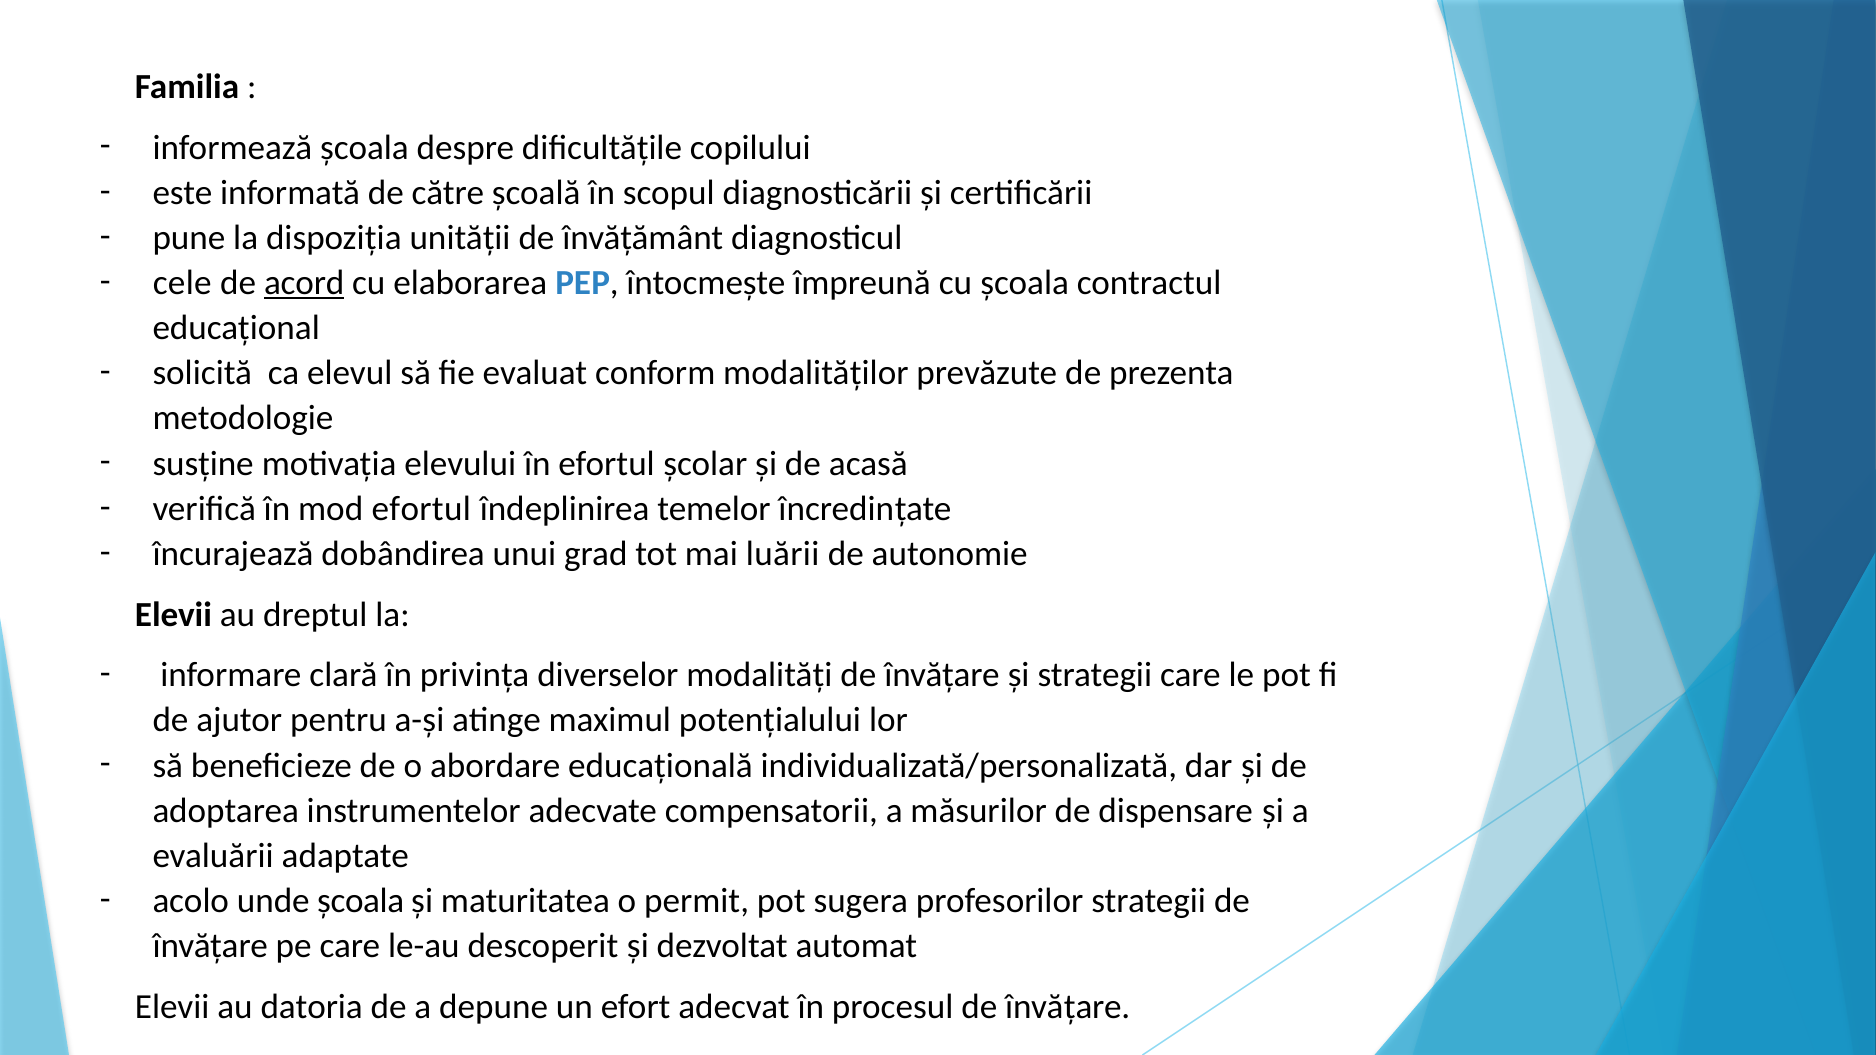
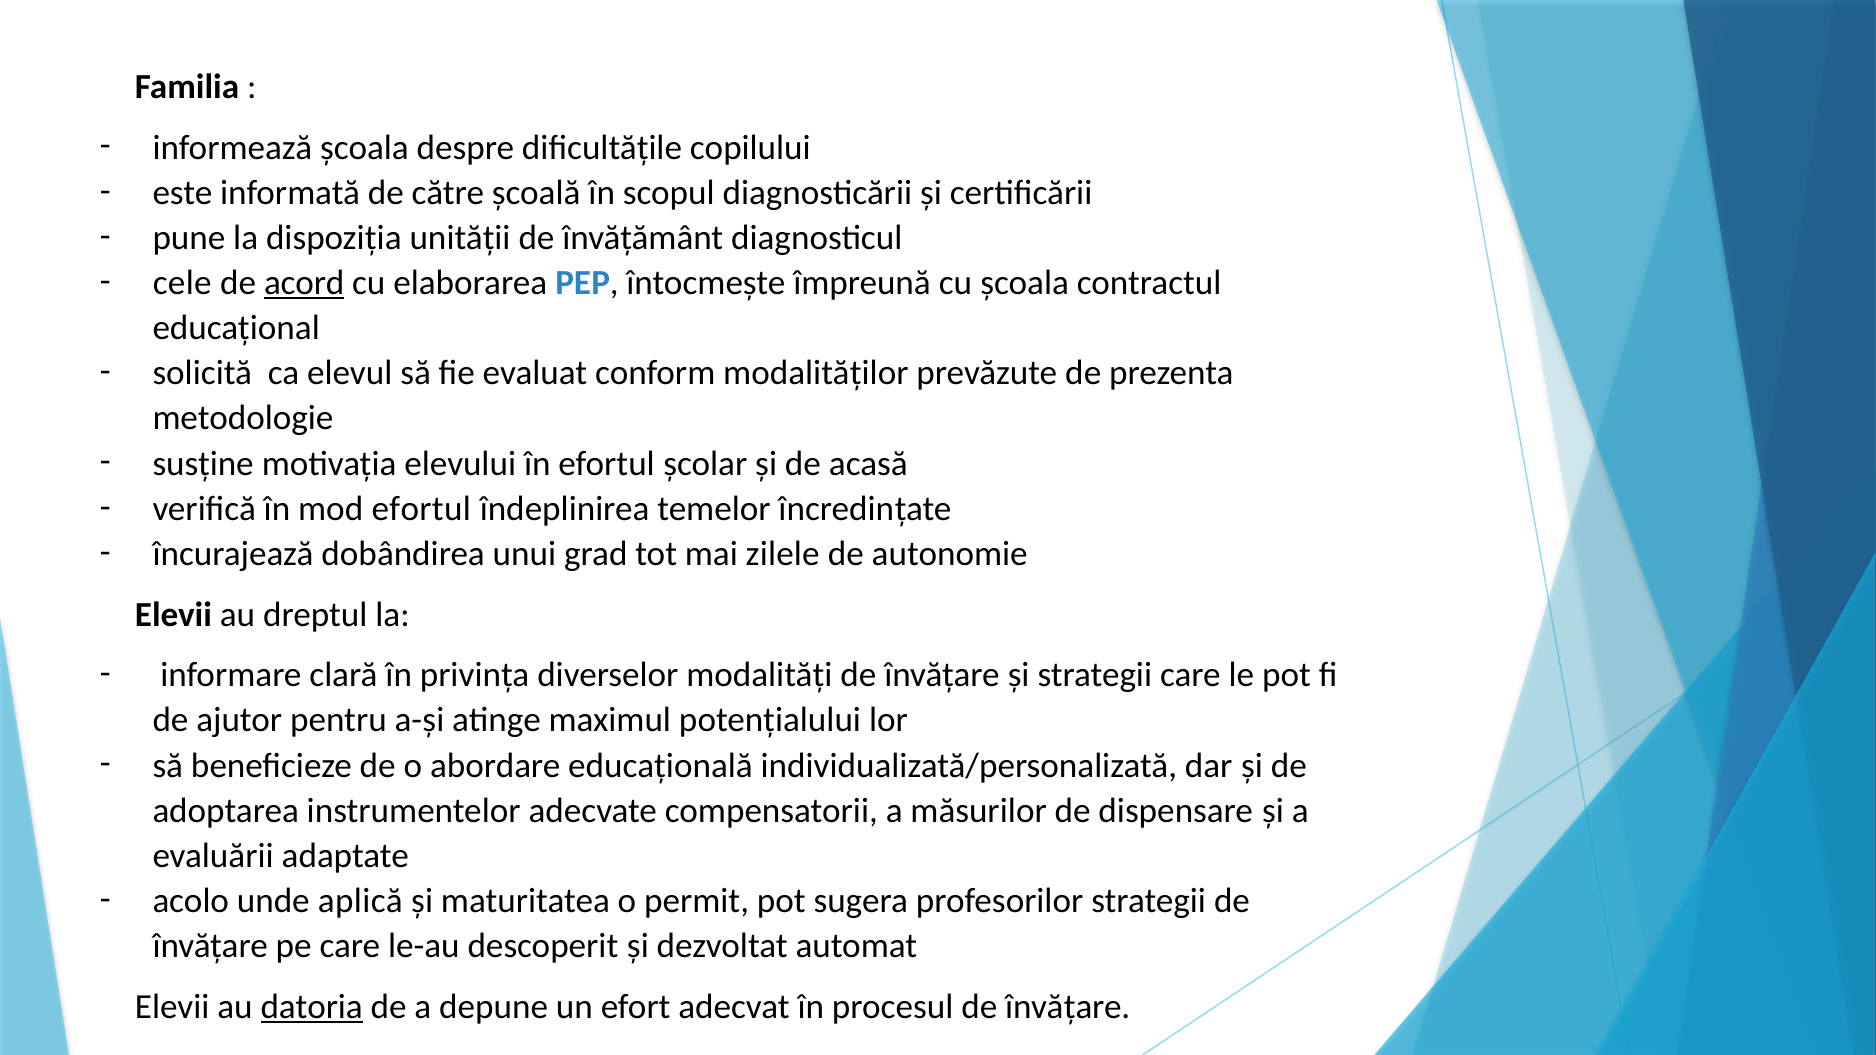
luării: luării -> zilele
unde școala: școala -> aplică
datoria underline: none -> present
